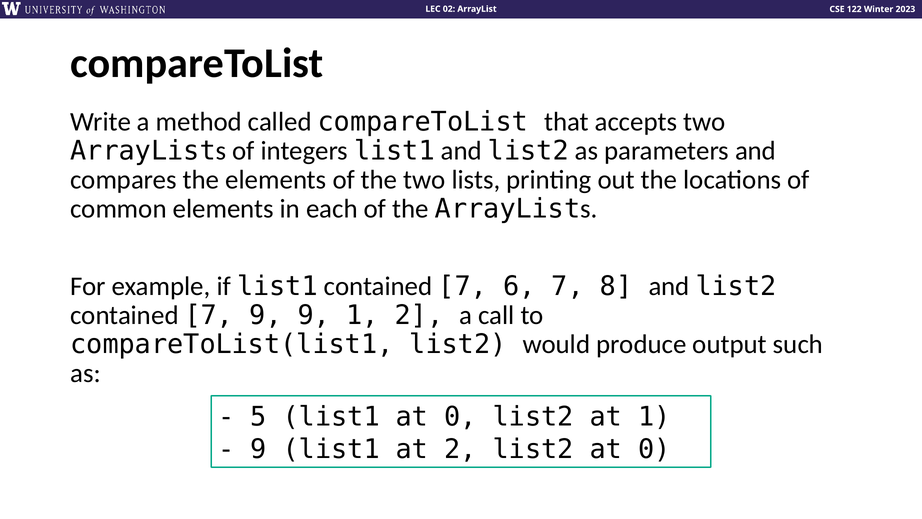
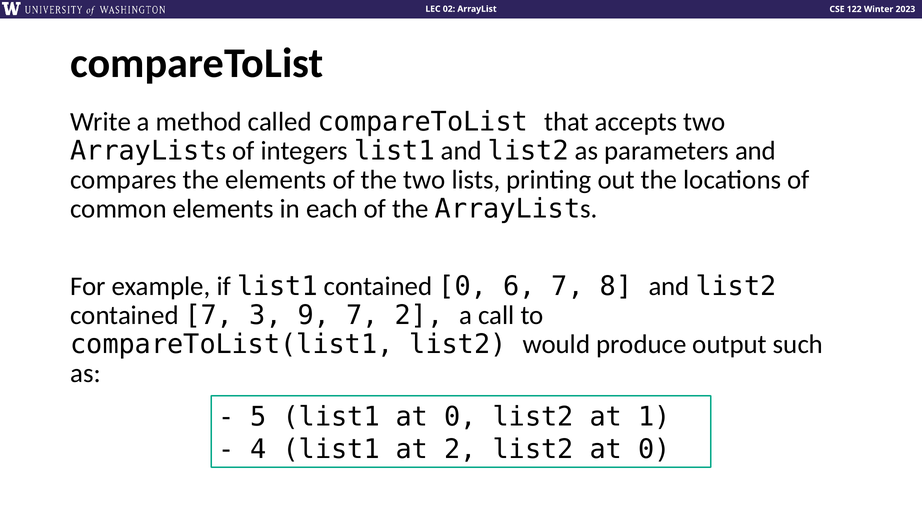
list1 contained 7: 7 -> 0
7 9: 9 -> 3
9 1: 1 -> 7
9 at (259, 449): 9 -> 4
